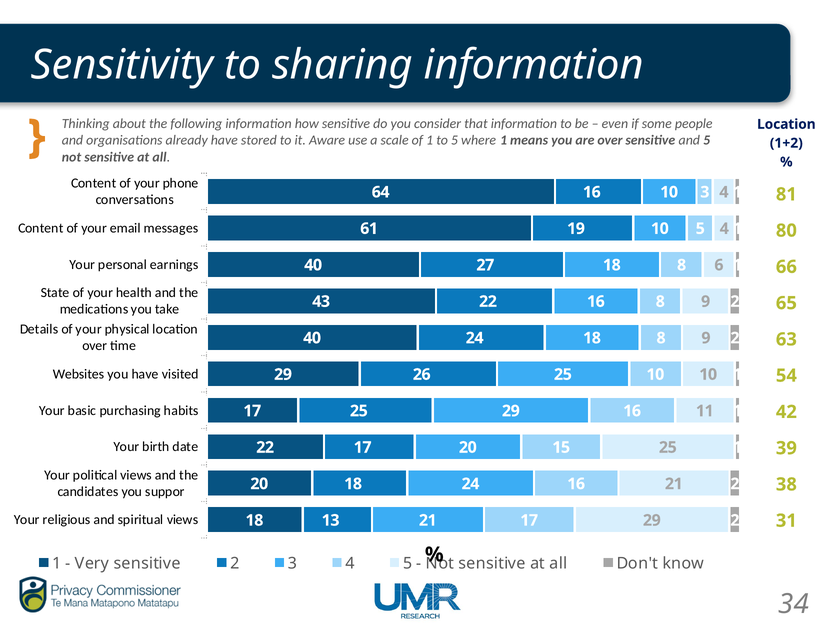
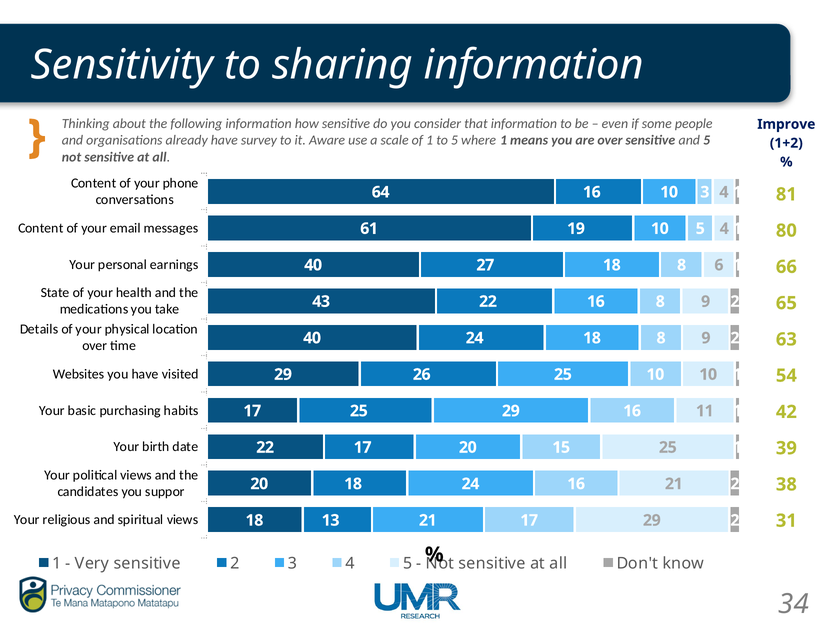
Location at (786, 124): Location -> Improve
stored: stored -> survey
